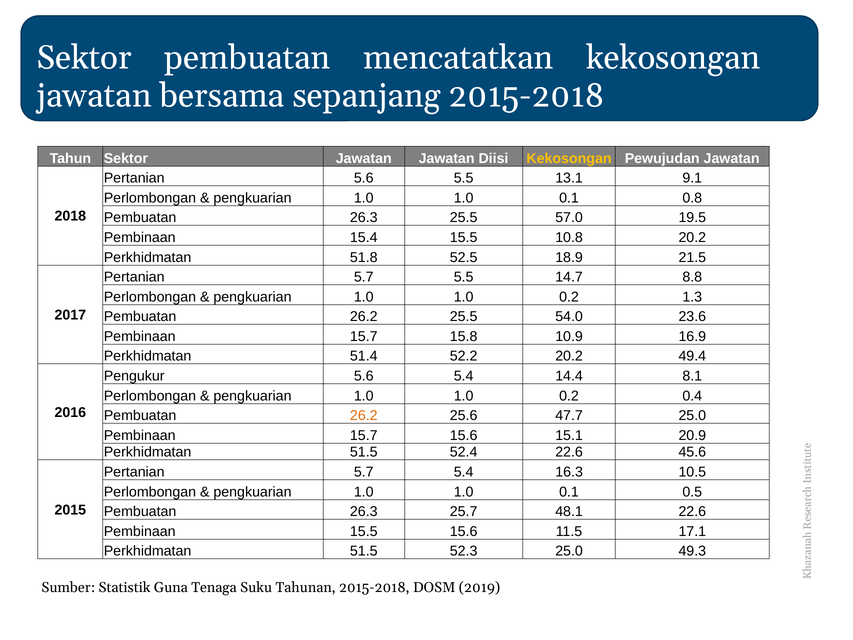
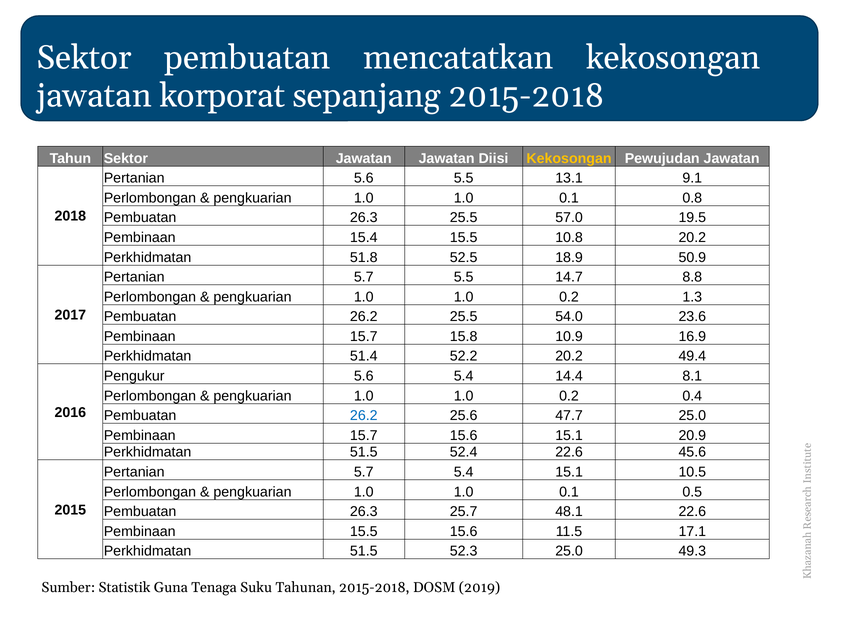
bersama: bersama -> korporat
21.5: 21.5 -> 50.9
26.2 at (364, 415) colour: orange -> blue
5.4 16.3: 16.3 -> 15.1
